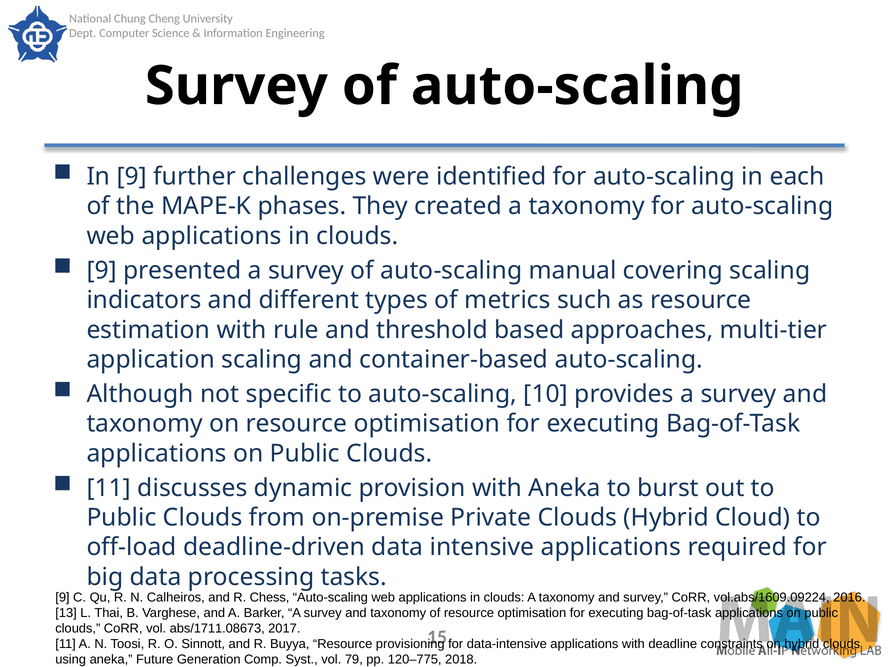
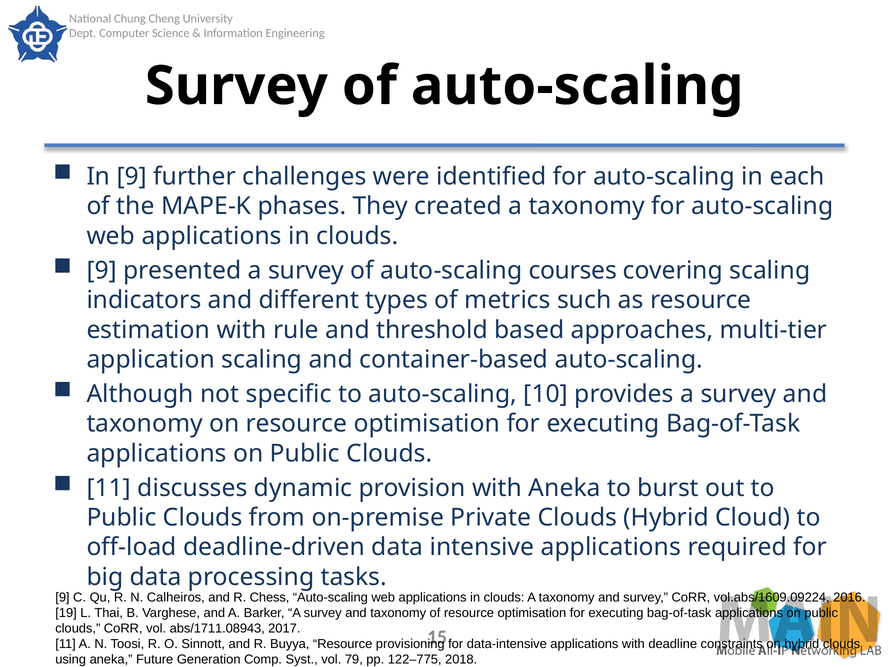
manual: manual -> courses
13: 13 -> 19
abs/1711.08673: abs/1711.08673 -> abs/1711.08943
120–775: 120–775 -> 122–775
